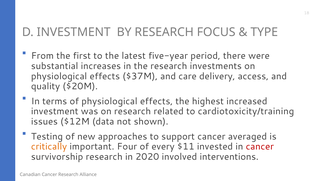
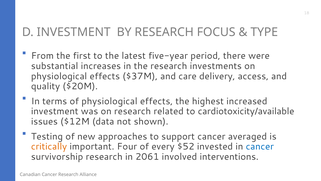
cardiotoxicity/training: cardiotoxicity/training -> cardiotoxicity/available
$11: $11 -> $52
cancer at (260, 146) colour: red -> blue
2020: 2020 -> 2061
